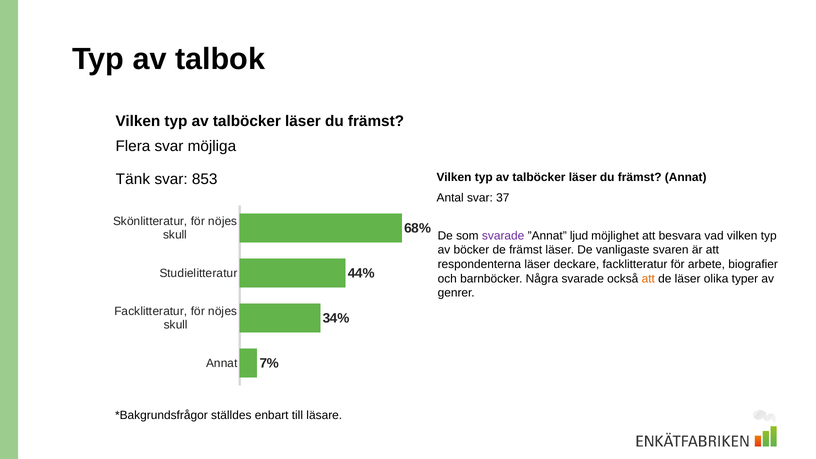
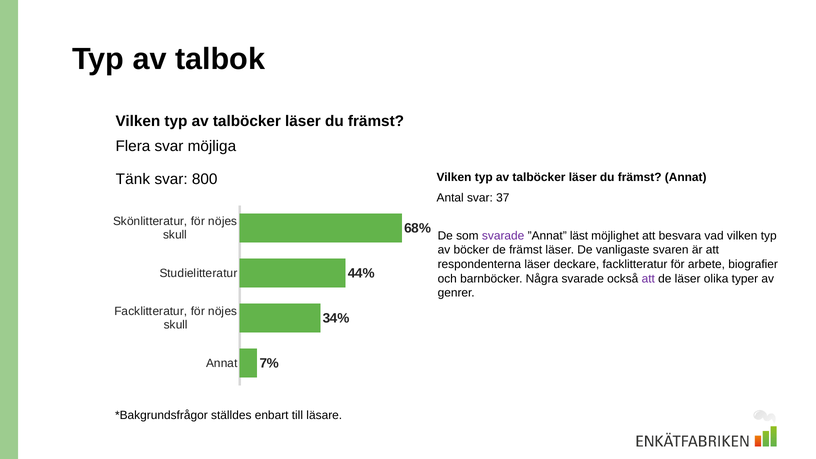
853: 853 -> 800
ljud: ljud -> läst
att at (648, 279) colour: orange -> purple
